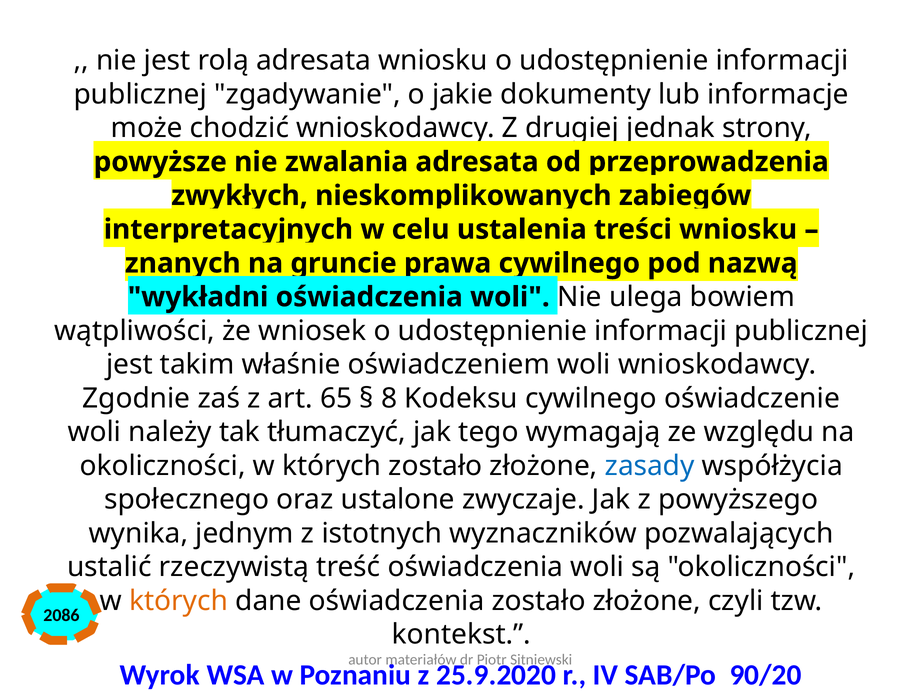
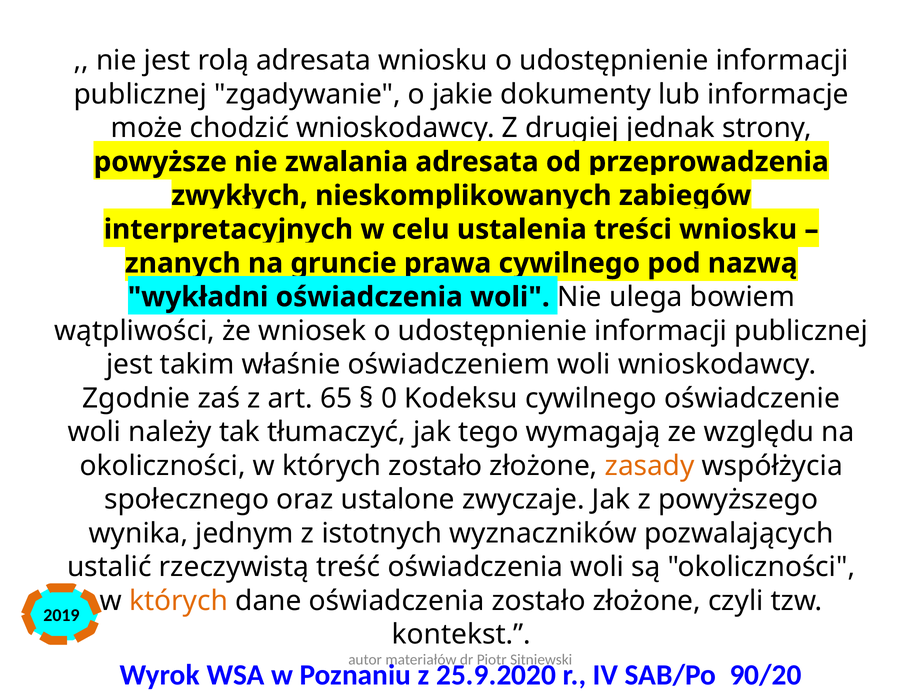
8: 8 -> 0
zasady colour: blue -> orange
2086: 2086 -> 2019
